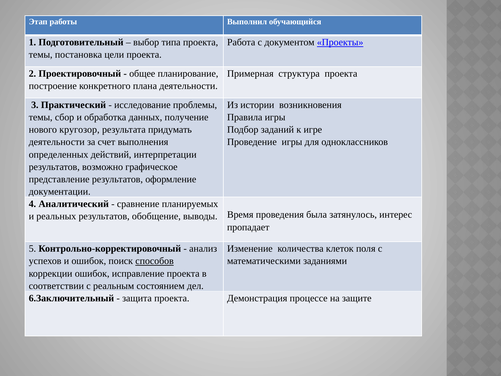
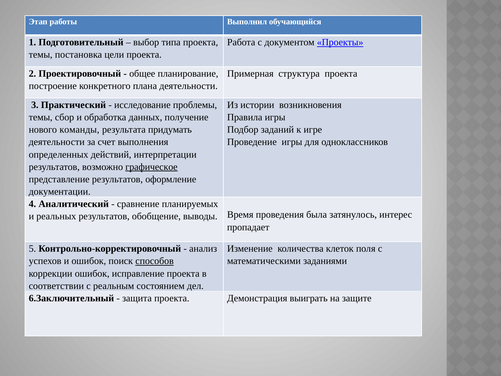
кругозор: кругозор -> команды
графическое underline: none -> present
процессе: процессе -> выиграть
